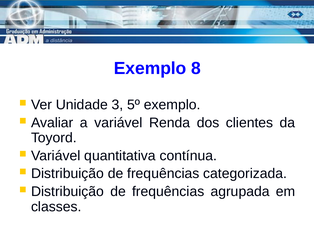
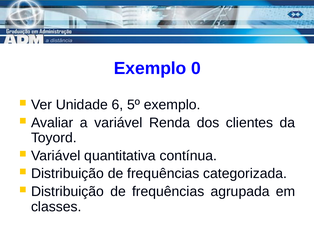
8: 8 -> 0
3: 3 -> 6
